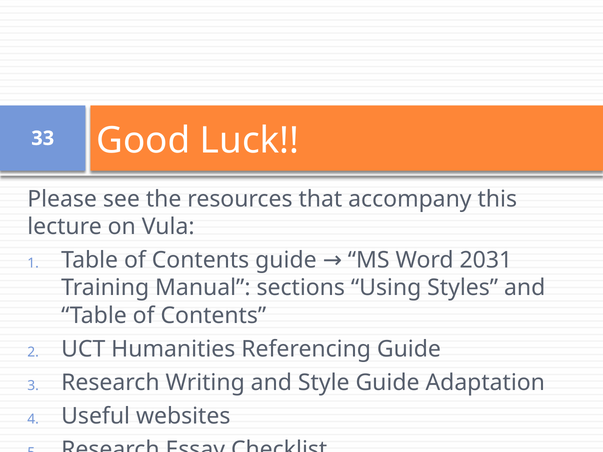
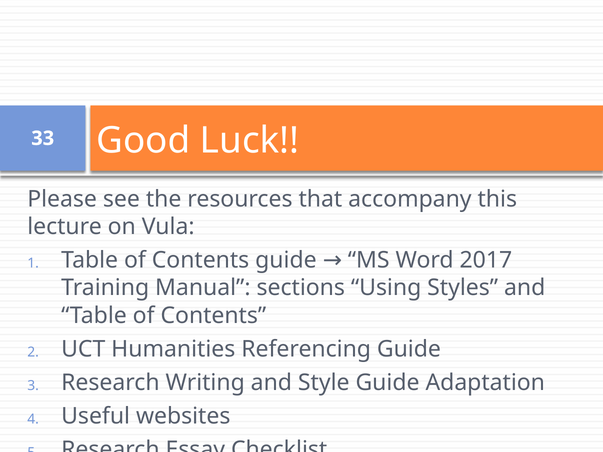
2031: 2031 -> 2017
